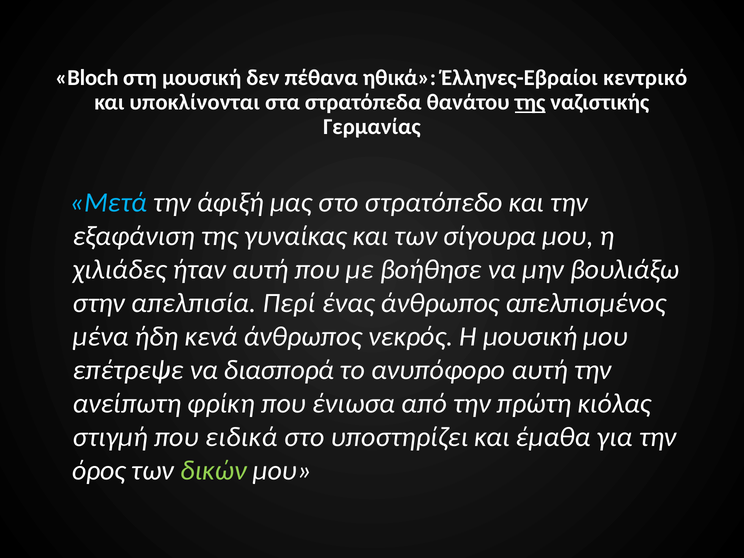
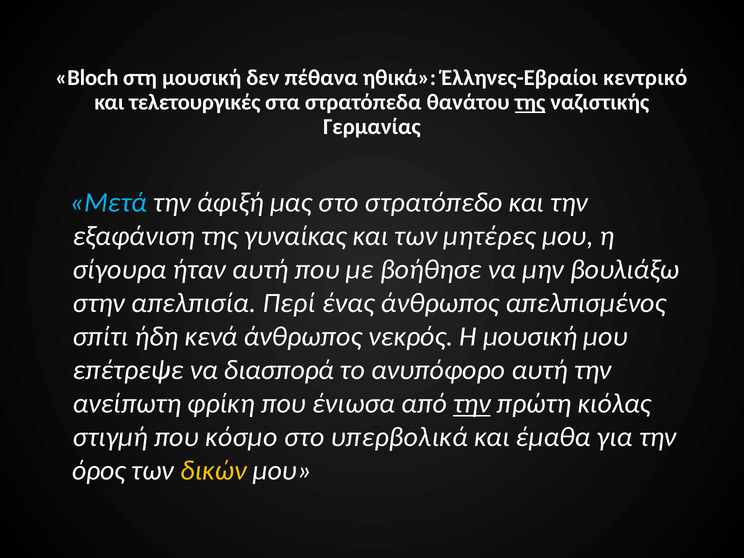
υποκλίνονται: υποκλίνονται -> τελετουργικές
σίγουρα: σίγουρα -> μητέρες
χιλιάδες: χιλιάδες -> σίγουρα
μένα: μένα -> σπίτι
την at (472, 404) underline: none -> present
ειδικά: ειδικά -> κόσμο
υποστηρίζει: υποστηρίζει -> υπερβολικά
δικών colour: light green -> yellow
